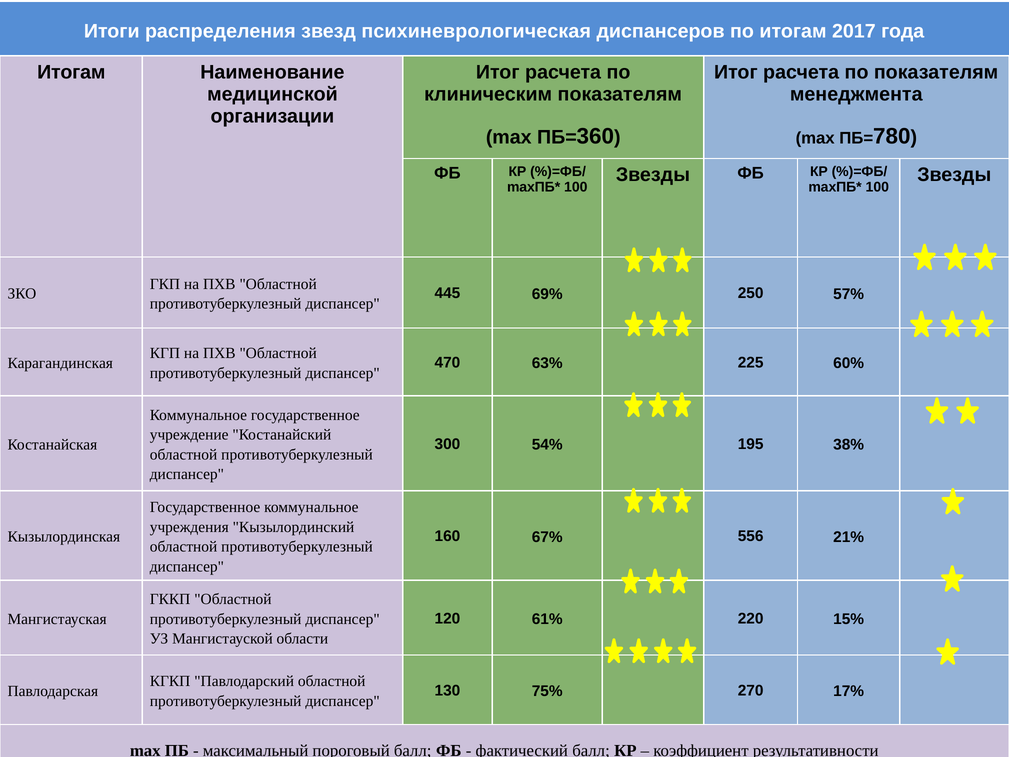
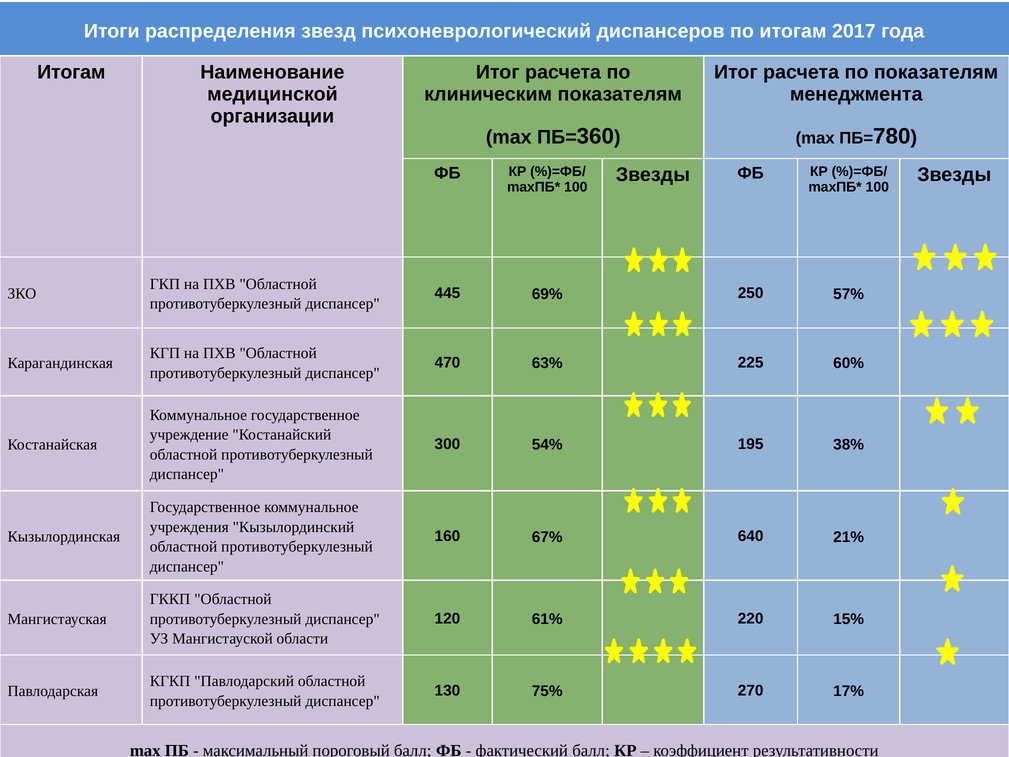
психиневрологическая: психиневрологическая -> психоневрологический
556: 556 -> 640
